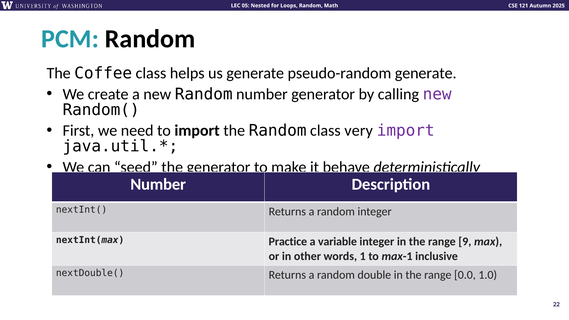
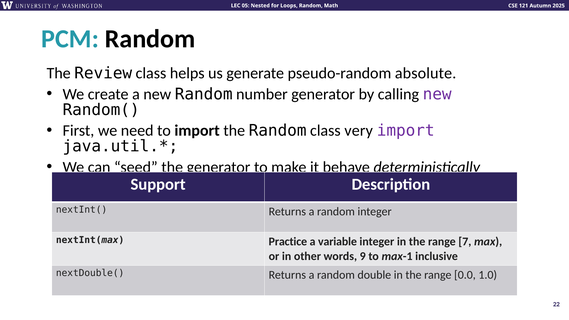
Coffee: Coffee -> Review
pseudo-random generate: generate -> absolute
Number at (158, 185): Number -> Support
9: 9 -> 7
1: 1 -> 9
